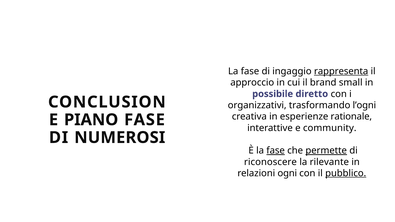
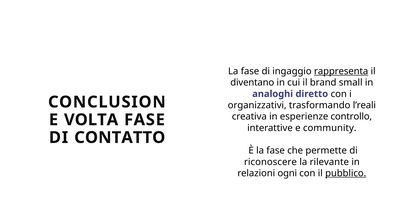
approccio: approccio -> diventano
possibile: possibile -> analoghi
l’ogni: l’ogni -> l’reali
rationale: rationale -> controllo
PIANO: PIANO -> VOLTA
NUMEROSI: NUMEROSI -> CONTATTO
fase at (276, 151) underline: present -> none
permette underline: present -> none
